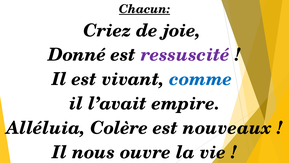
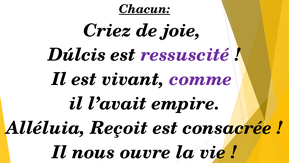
Donné: Donné -> Dúlcis
comme colour: blue -> purple
Colère: Colère -> Reçoit
nouveaux: nouveaux -> consacrée
